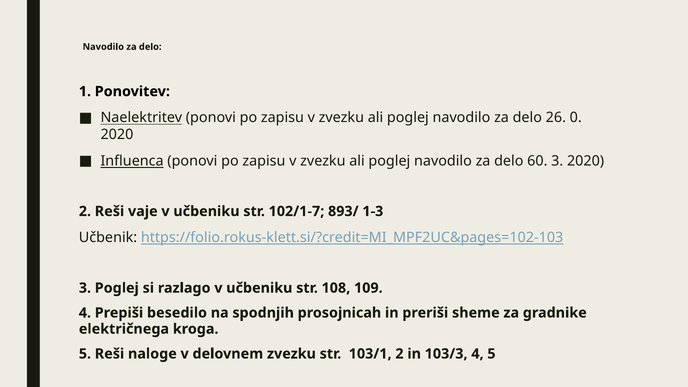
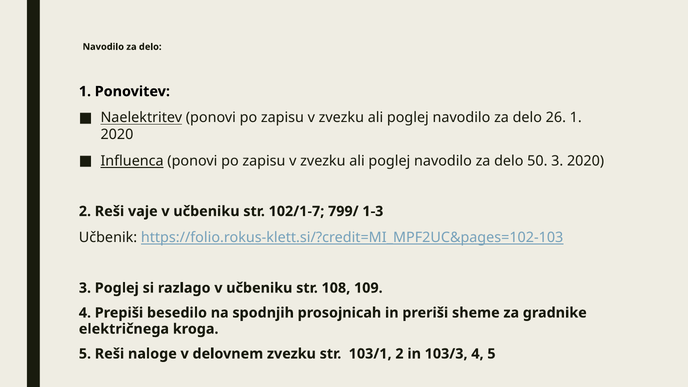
26 0: 0 -> 1
60: 60 -> 50
893/: 893/ -> 799/
